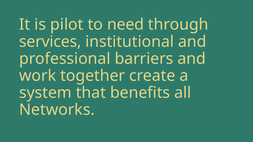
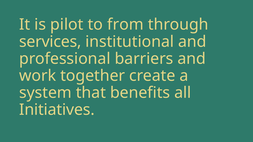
need: need -> from
Networks: Networks -> Initiatives
